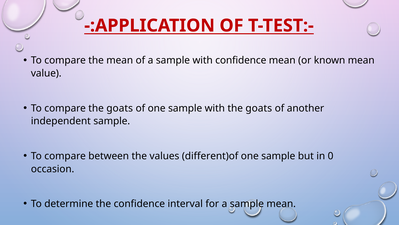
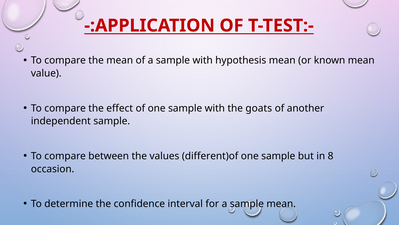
with confidence: confidence -> hypothesis
compare the goats: goats -> effect
0: 0 -> 8
